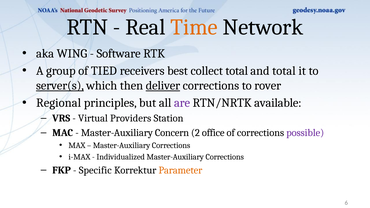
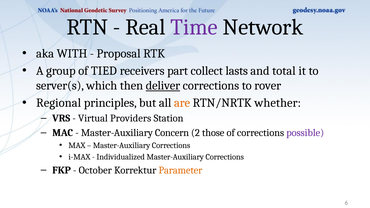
Time colour: orange -> purple
WING: WING -> WITH
Software: Software -> Proposal
best: best -> part
collect total: total -> lasts
server(s underline: present -> none
are colour: purple -> orange
available: available -> whether
office: office -> those
Specific: Specific -> October
